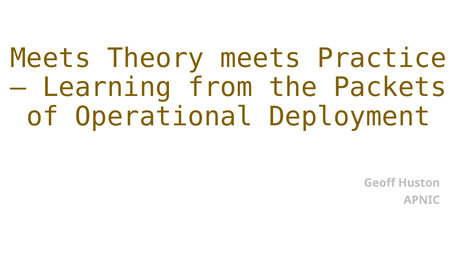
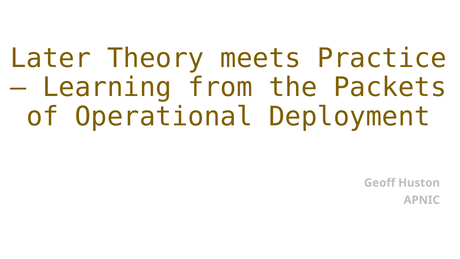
Meets at (51, 58): Meets -> Later
